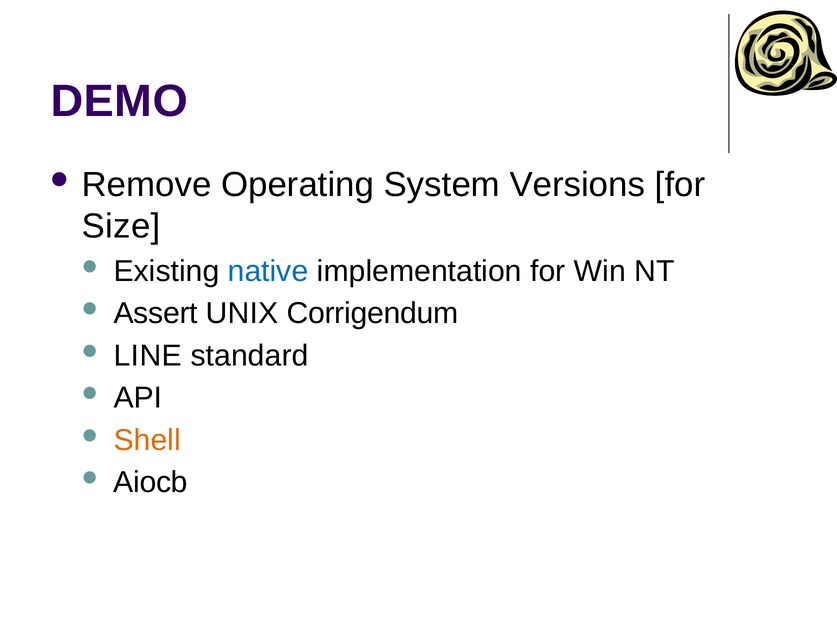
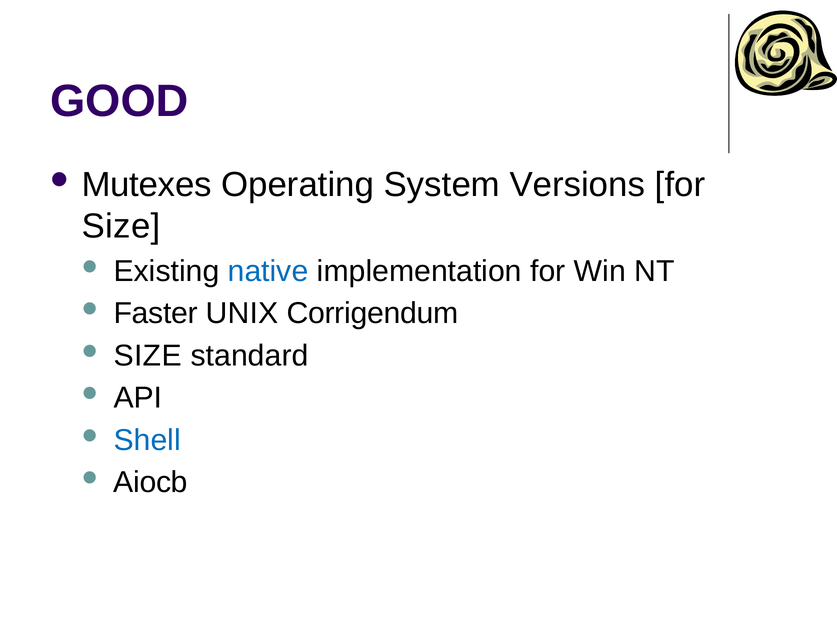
DEMO: DEMO -> GOOD
Remove: Remove -> Mutexes
Assert: Assert -> Faster
LINE at (148, 356): LINE -> SIZE
Shell colour: orange -> blue
